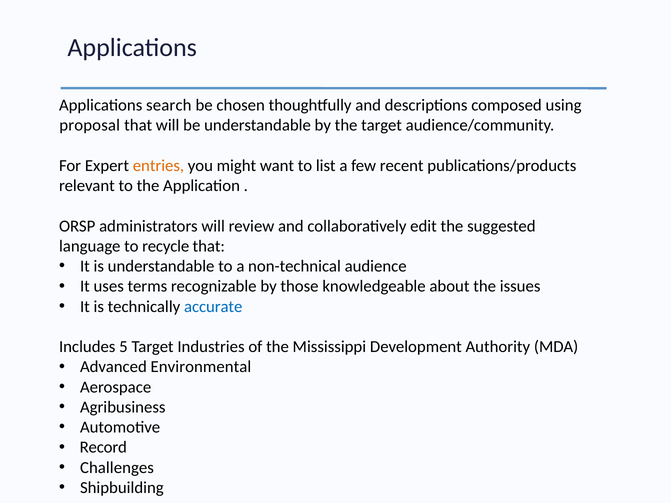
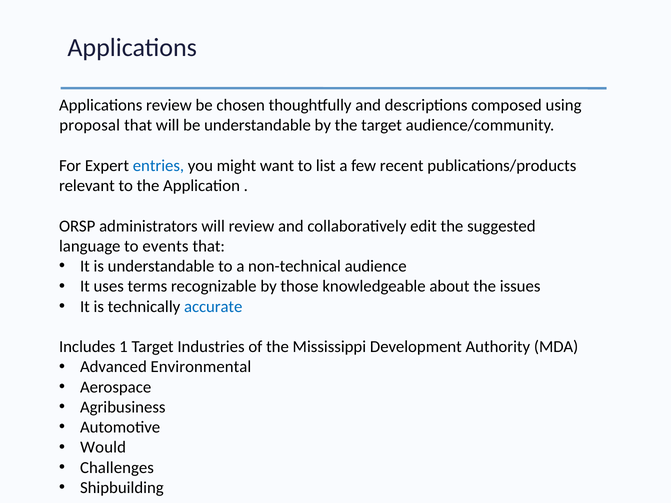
Applications search: search -> review
entries colour: orange -> blue
recycle: recycle -> events
5: 5 -> 1
Record: Record -> Would
